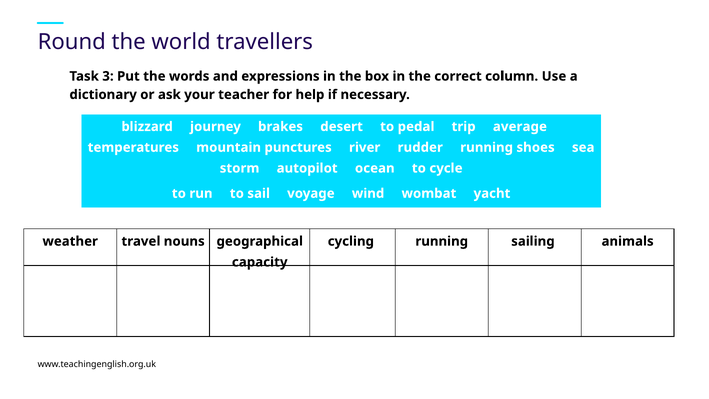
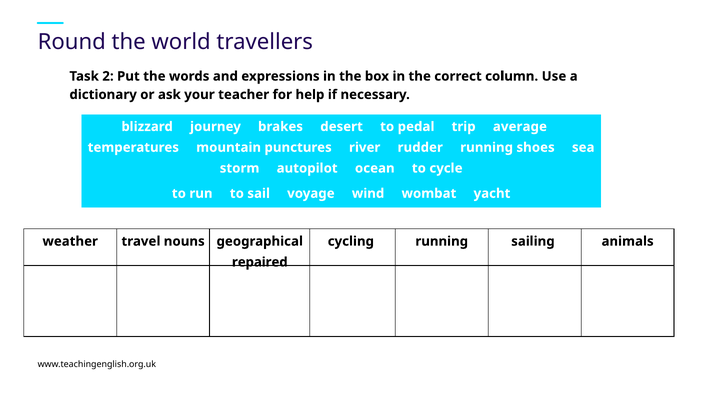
3: 3 -> 2
capacity: capacity -> repaired
